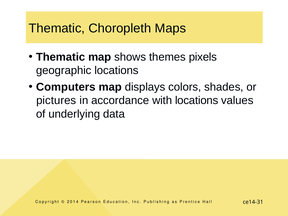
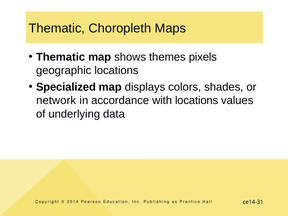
Computers: Computers -> Specialized
pictures: pictures -> network
